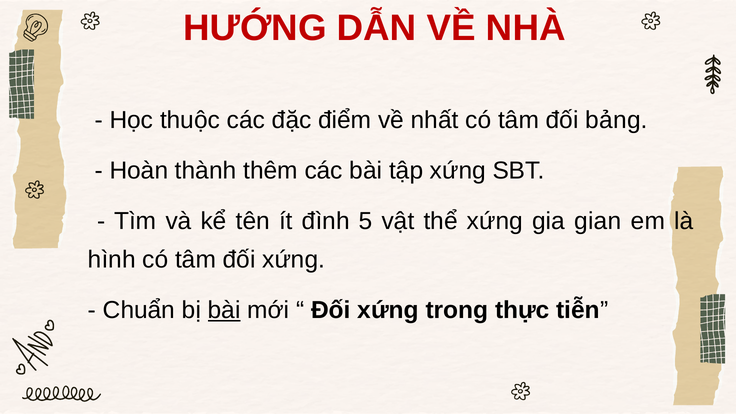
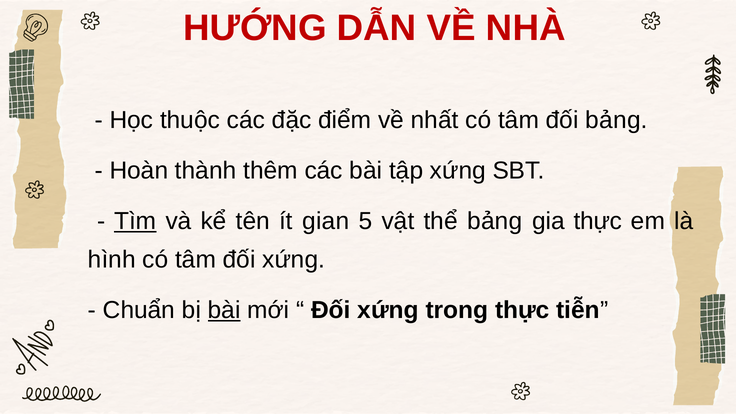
Tìm underline: none -> present
đình: đình -> gian
thể xứng: xứng -> bảng
gia gian: gian -> thực
